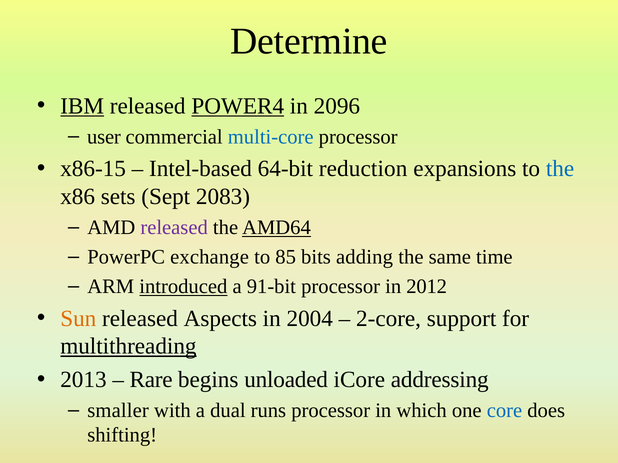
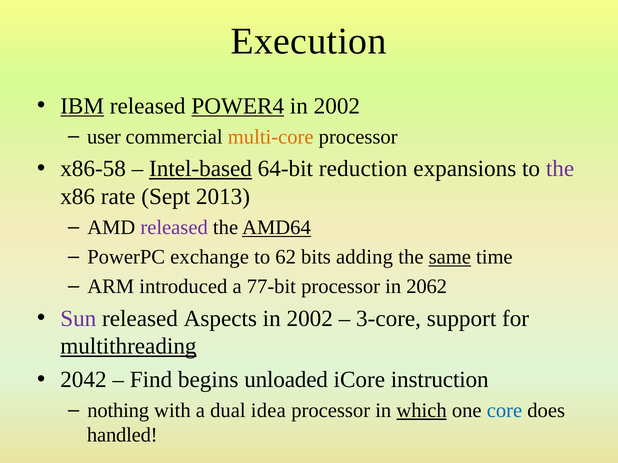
Determine: Determine -> Execution
2096 at (337, 106): 2096 -> 2002
multi-core colour: blue -> orange
x86-15: x86-15 -> x86-58
Intel-based underline: none -> present
the at (560, 169) colour: blue -> purple
sets: sets -> rate
2083: 2083 -> 2013
85: 85 -> 62
same underline: none -> present
introduced underline: present -> none
91-bit: 91-bit -> 77-bit
2012: 2012 -> 2062
Sun colour: orange -> purple
2004 at (310, 319): 2004 -> 2002
2-core: 2-core -> 3-core
2013: 2013 -> 2042
Rare: Rare -> Find
addressing: addressing -> instruction
smaller: smaller -> nothing
runs: runs -> idea
which underline: none -> present
shifting: shifting -> handled
